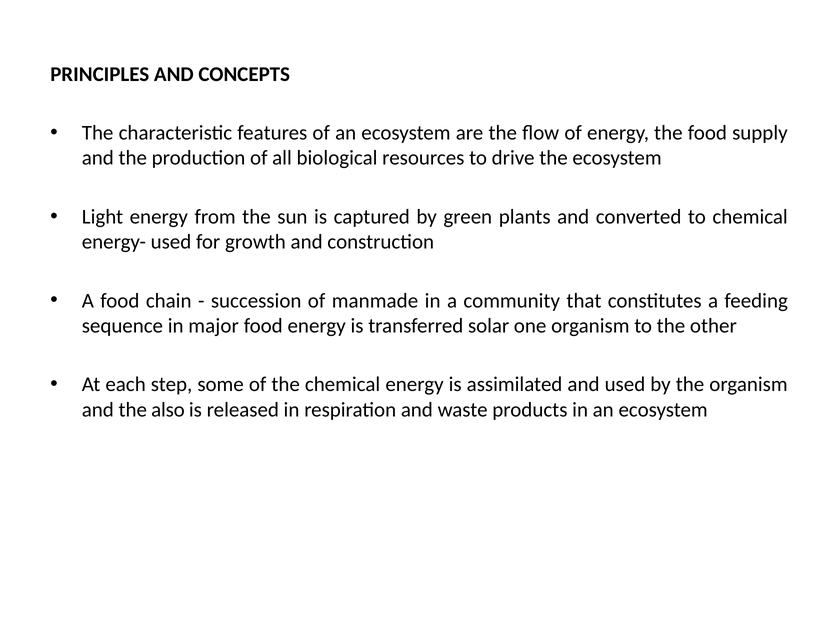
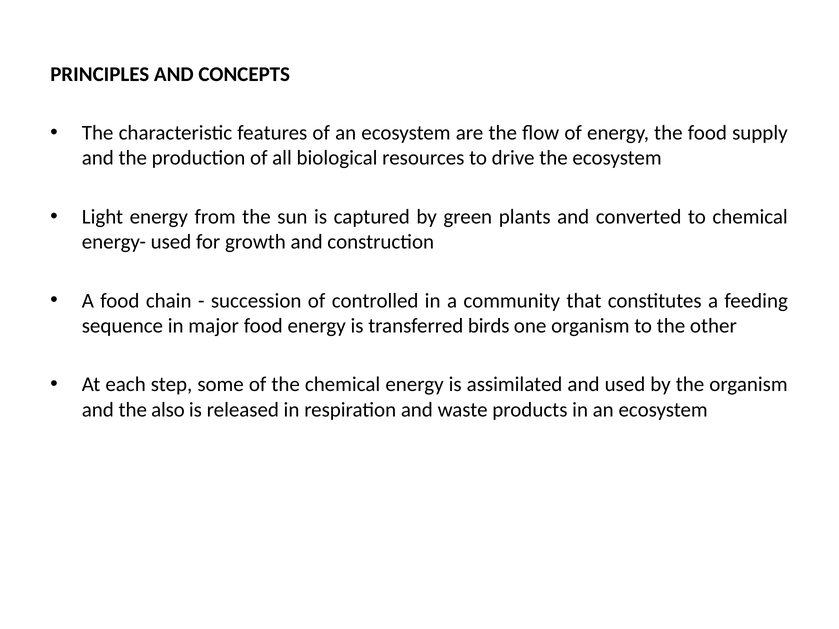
manmade: manmade -> controlled
solar: solar -> birds
